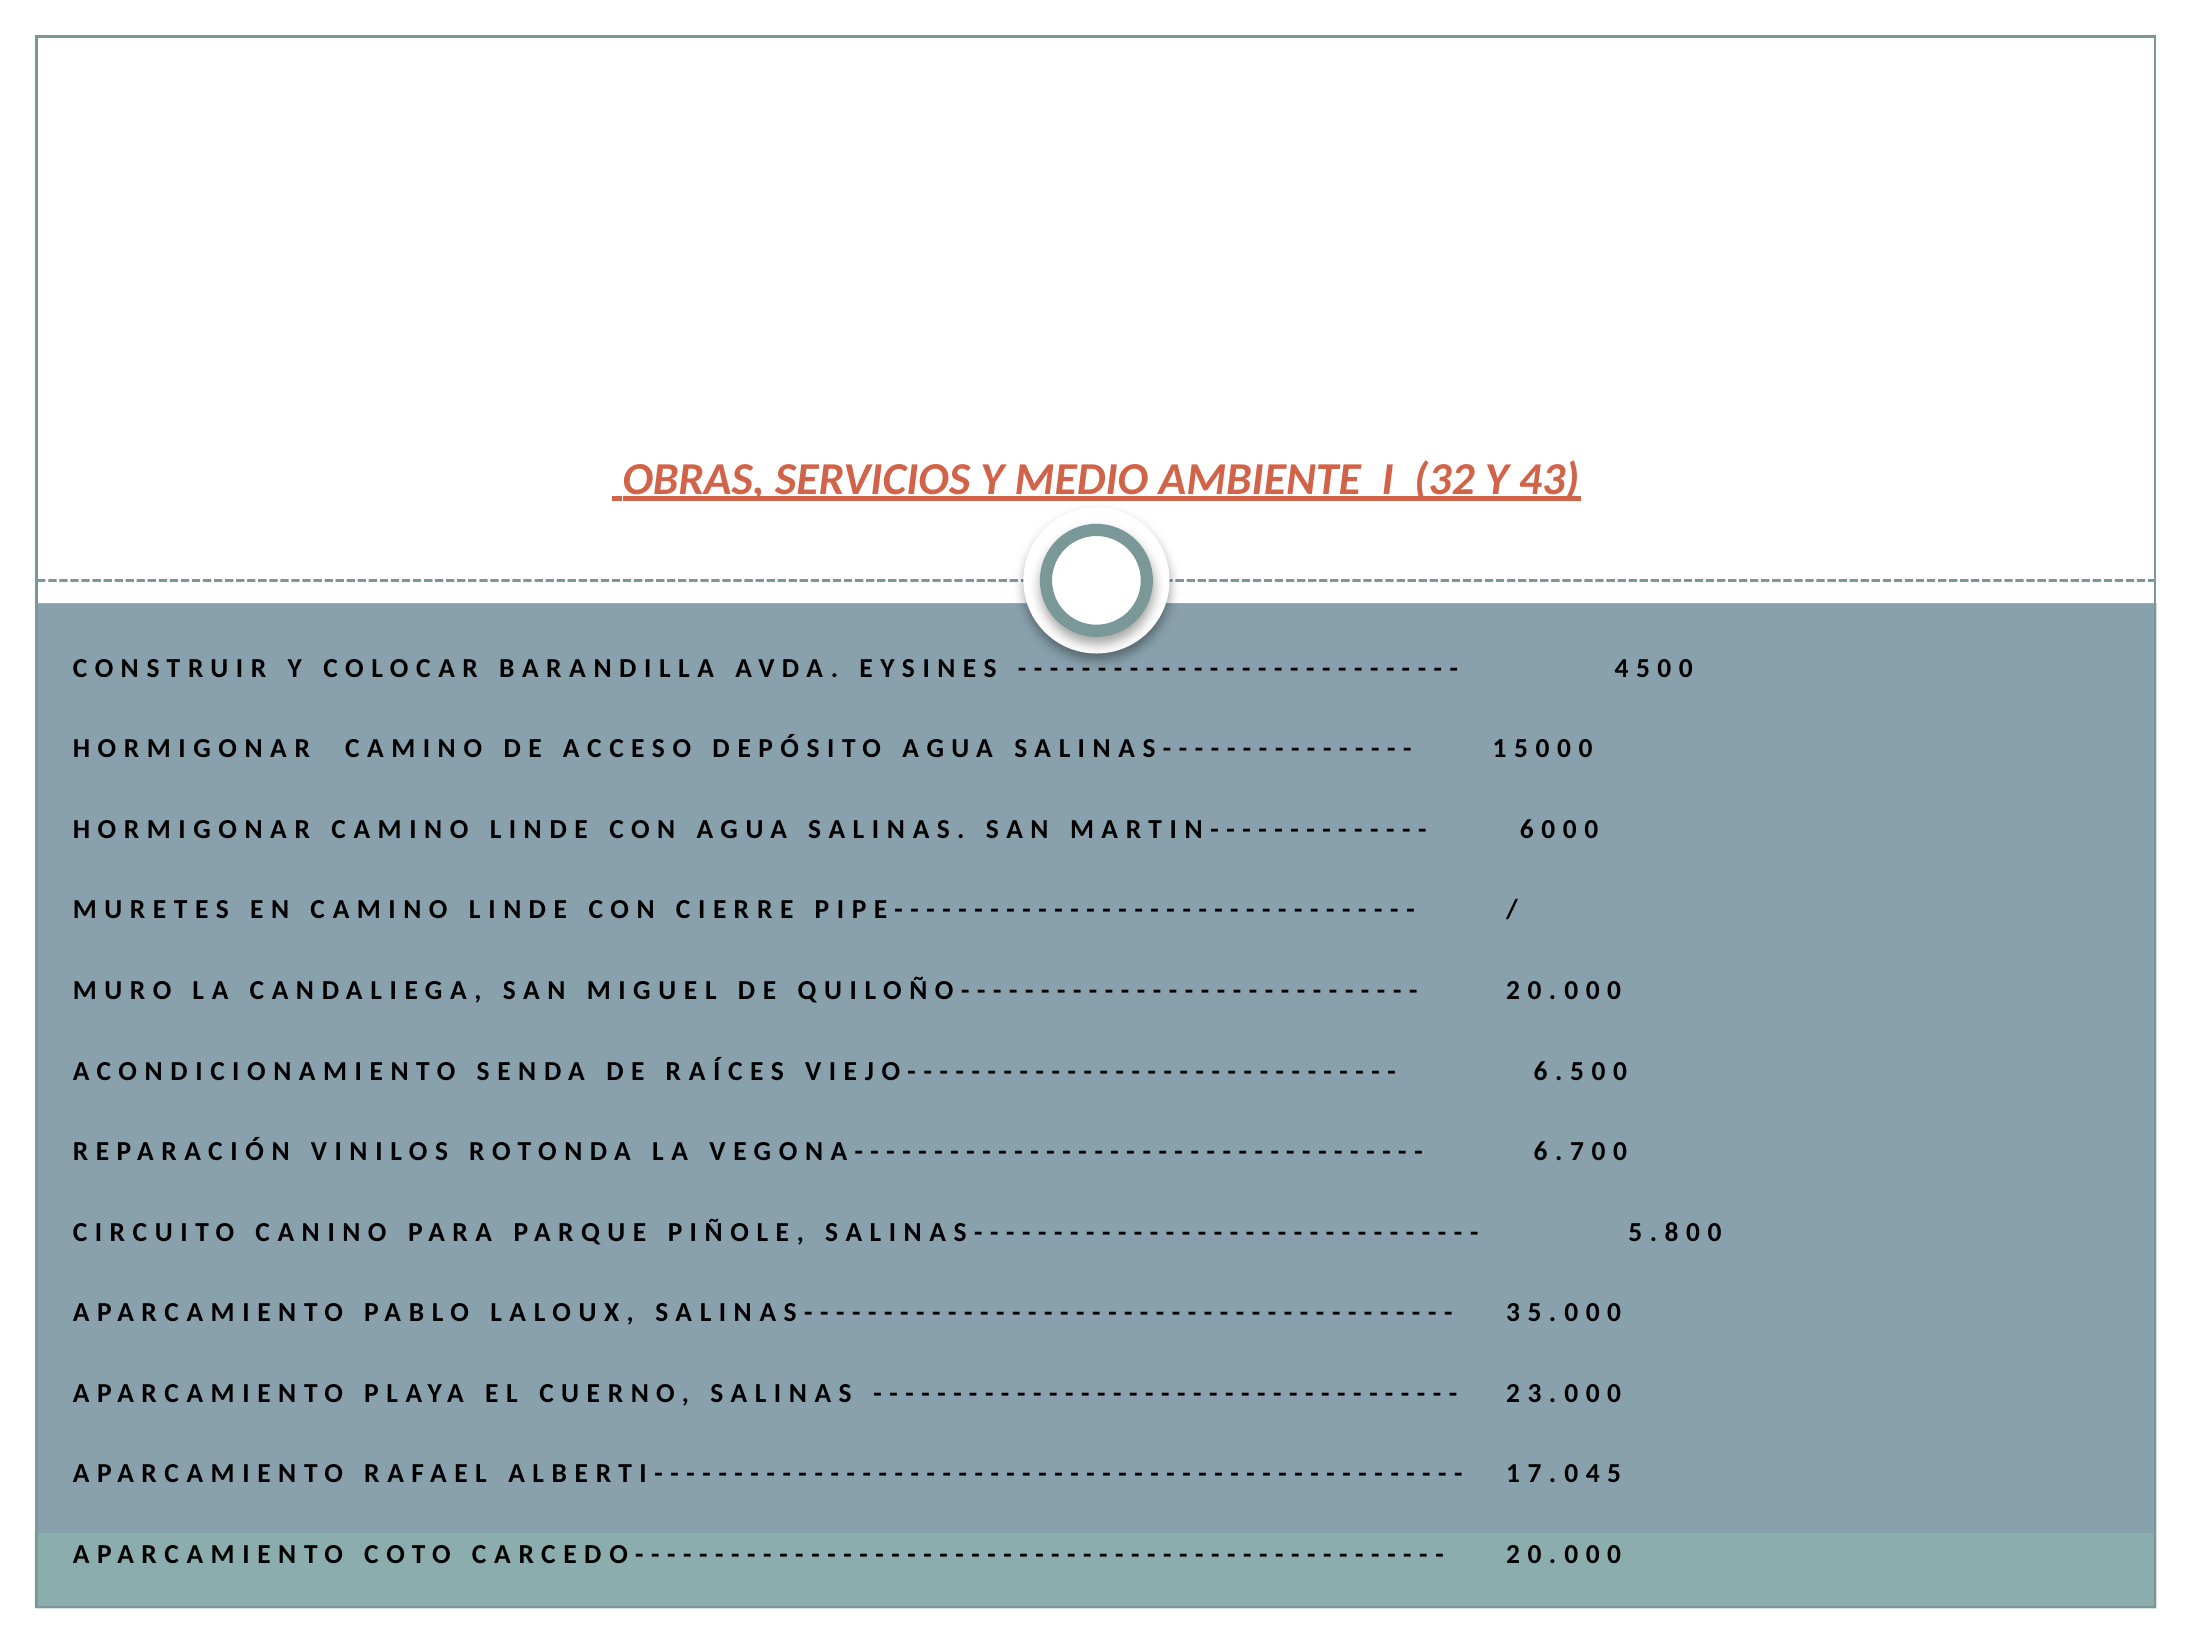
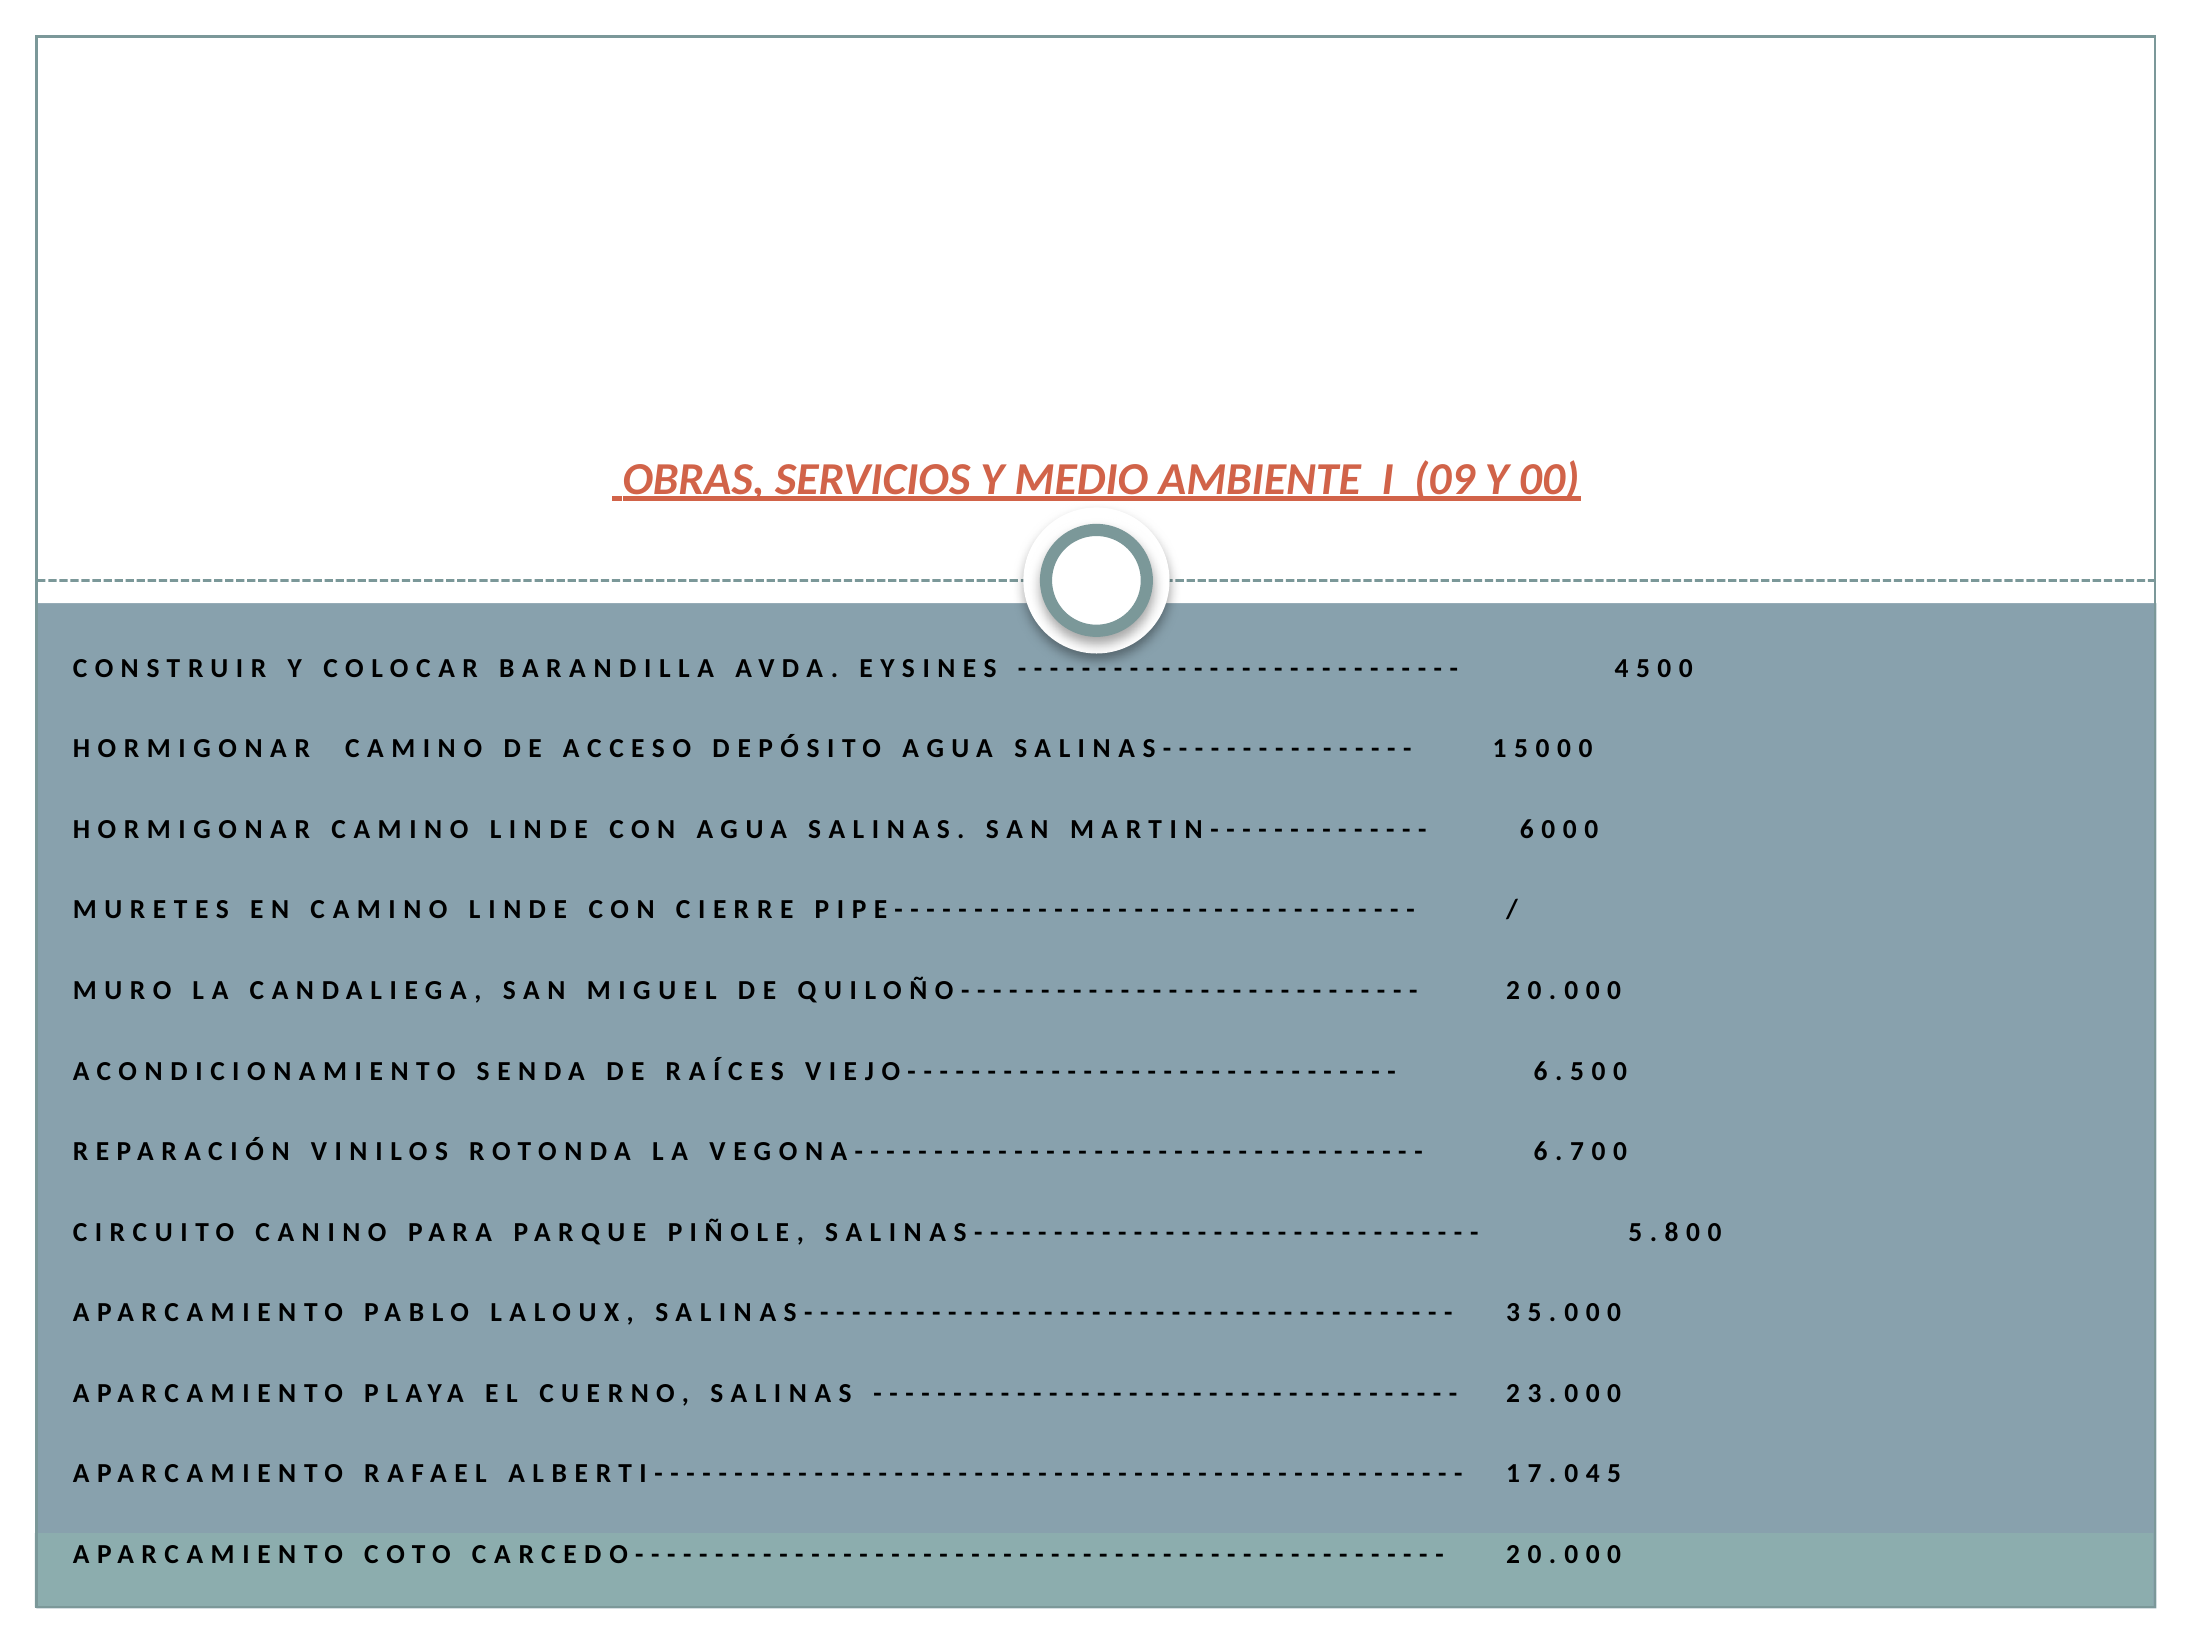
32: 32 -> 09
43: 43 -> 00
